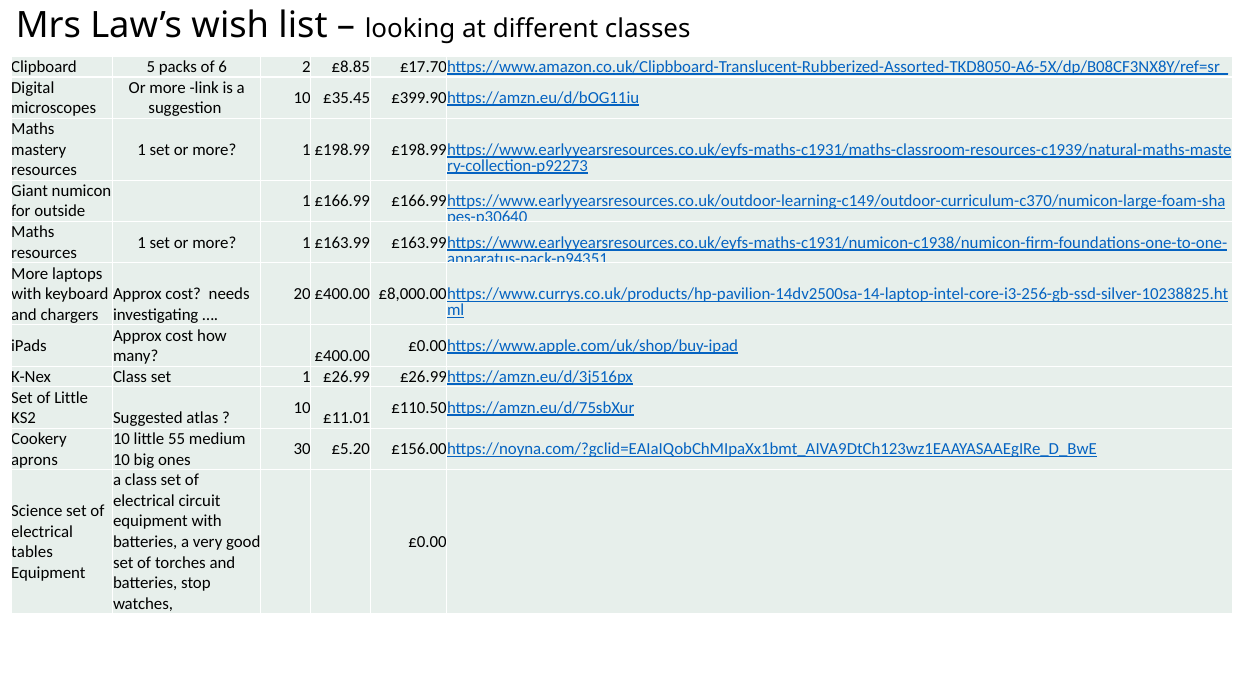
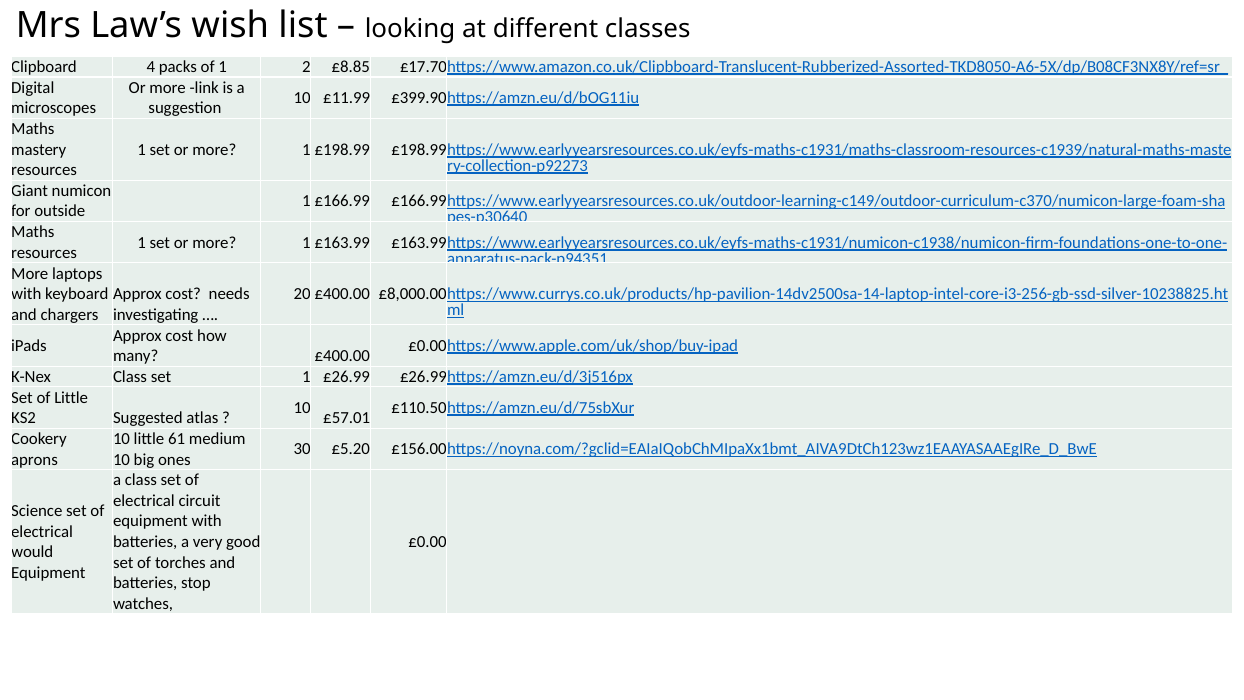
5: 5 -> 4
of 6: 6 -> 1
£35.45: £35.45 -> £11.99
£11.01: £11.01 -> £57.01
55: 55 -> 61
tables: tables -> would
